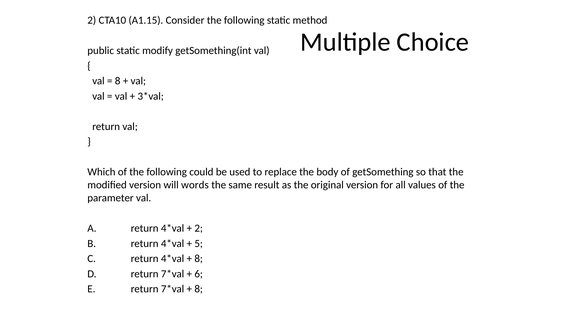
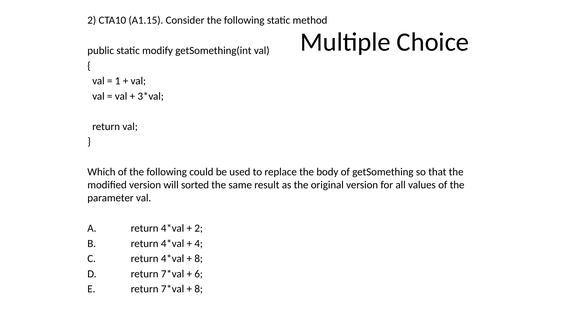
8 at (118, 81): 8 -> 1
words: words -> sorted
5: 5 -> 4
